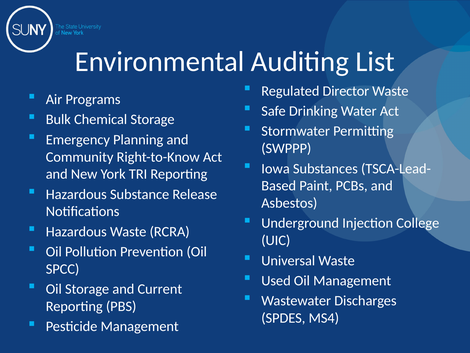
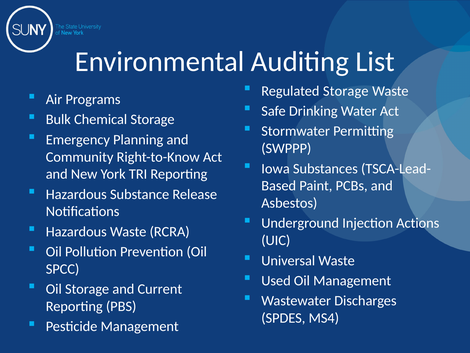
Regulated Director: Director -> Storage
College: College -> Actions
